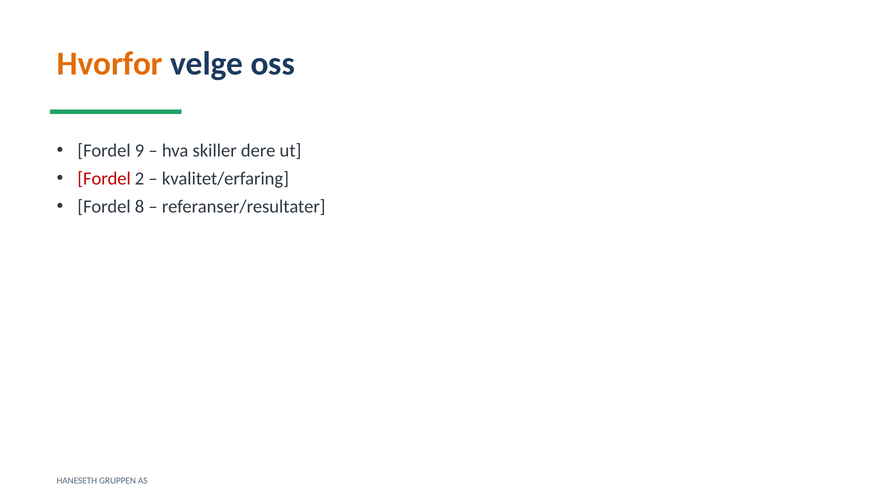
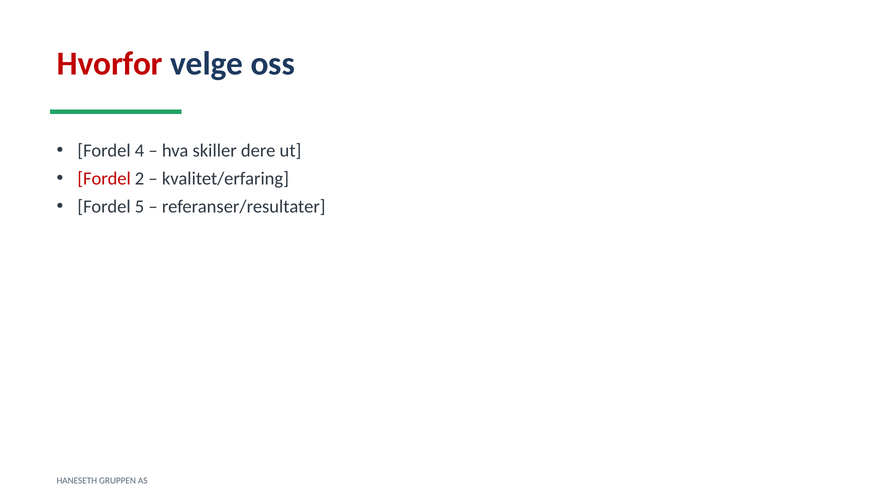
Hvorfor colour: orange -> red
9: 9 -> 4
8: 8 -> 5
